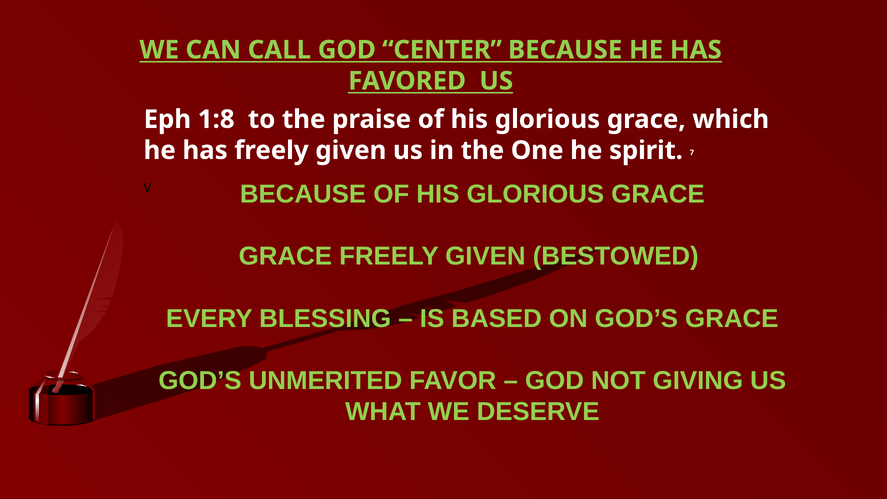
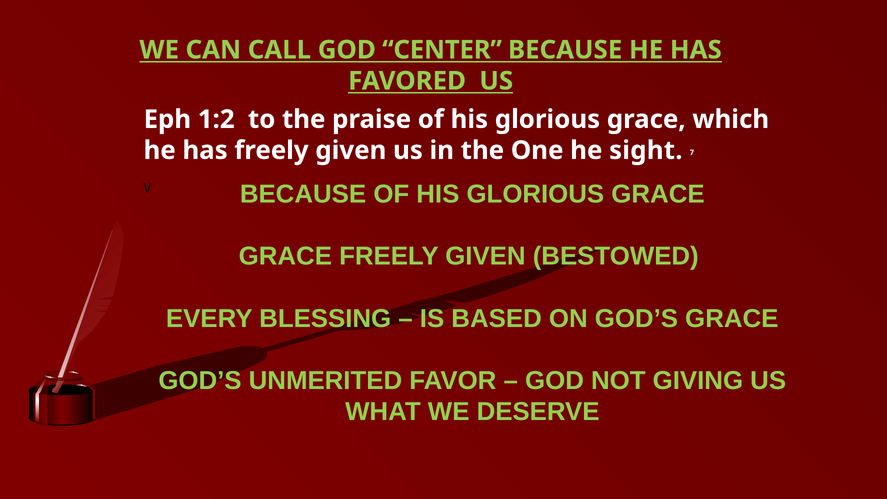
1:8: 1:8 -> 1:2
spirit: spirit -> sight
